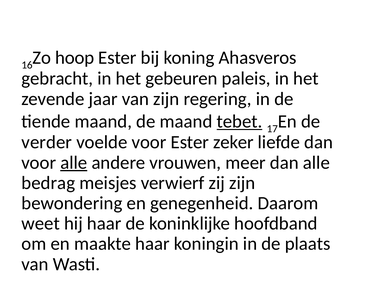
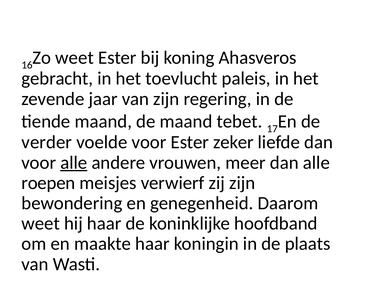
hoop at (75, 58): hoop -> weet
gebeuren: gebeuren -> toevlucht
tebet underline: present -> none
bedrag: bedrag -> roepen
